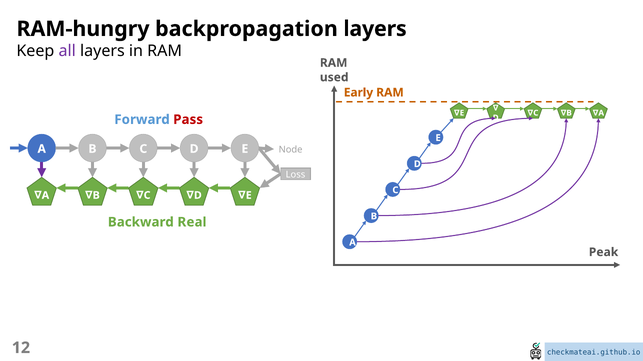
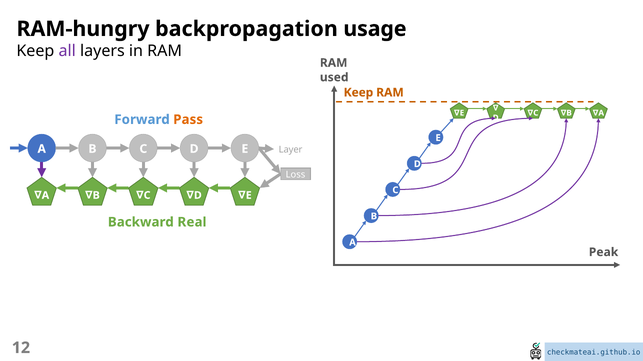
backpropagation layers: layers -> usage
Early at (358, 93): Early -> Keep
Pass colour: red -> orange
Node: Node -> Layer
